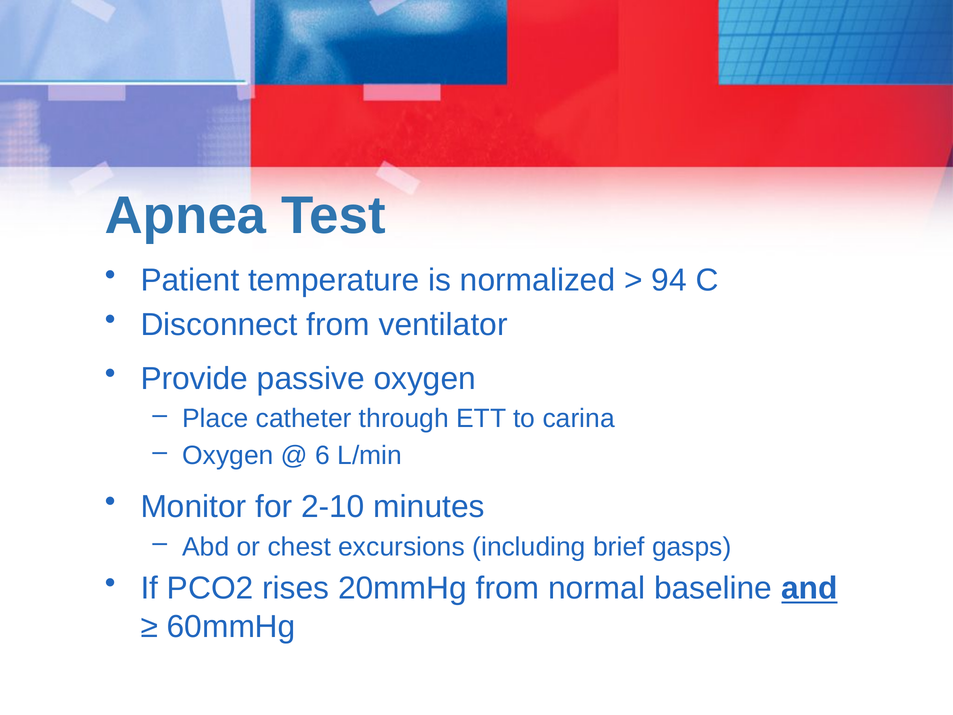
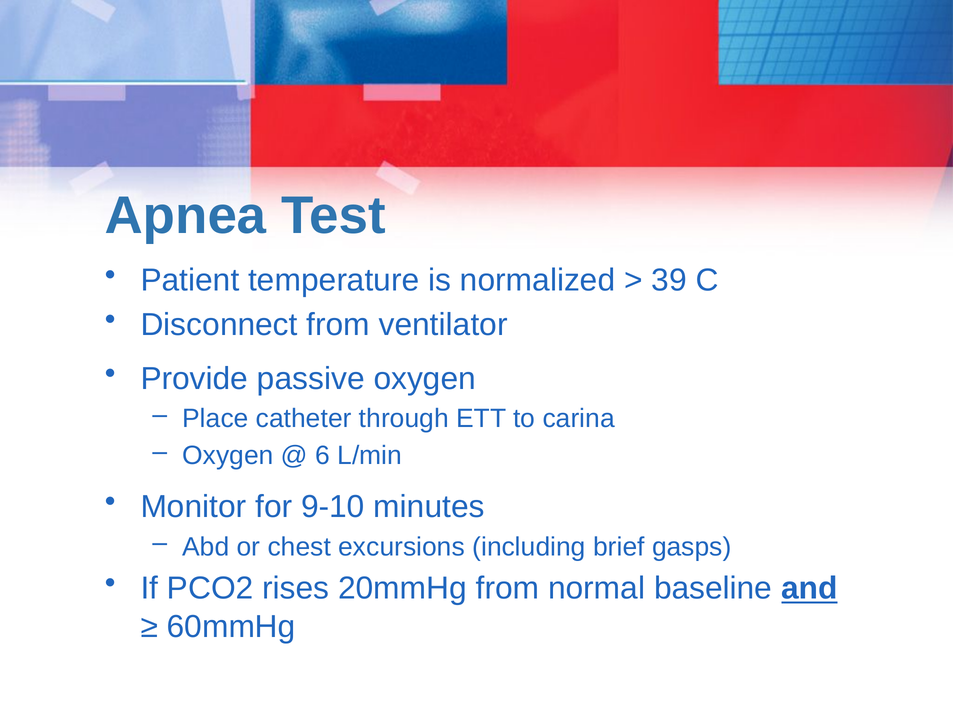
94: 94 -> 39
2-10: 2-10 -> 9-10
